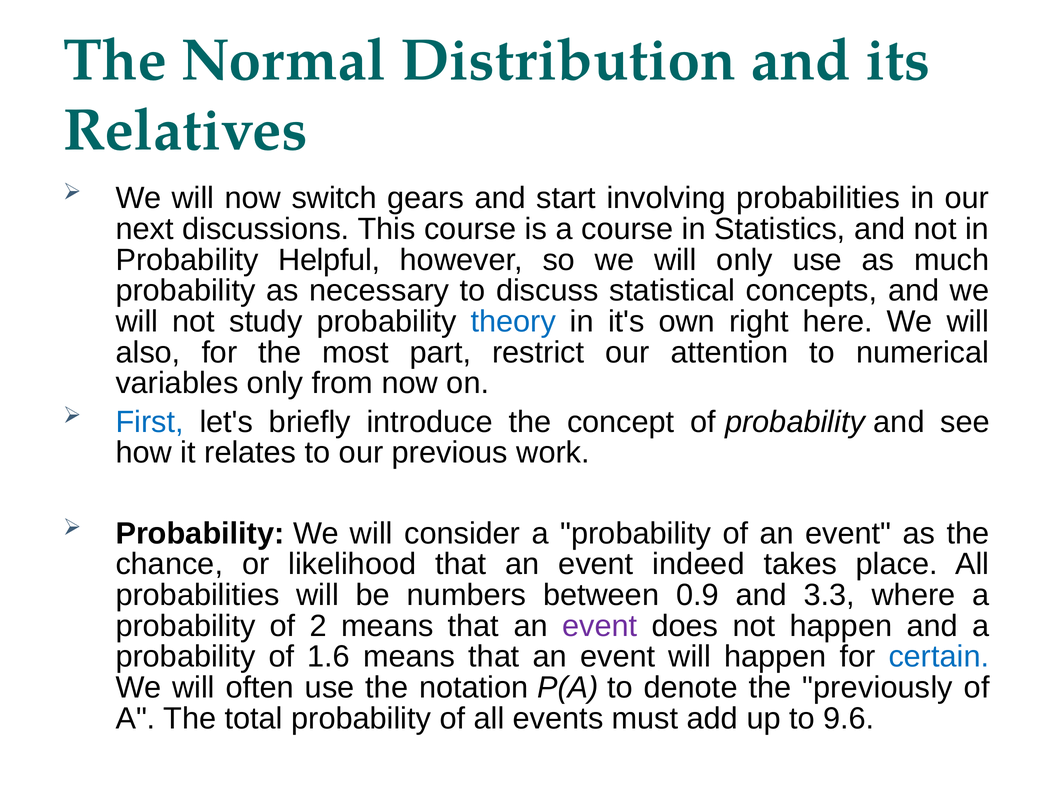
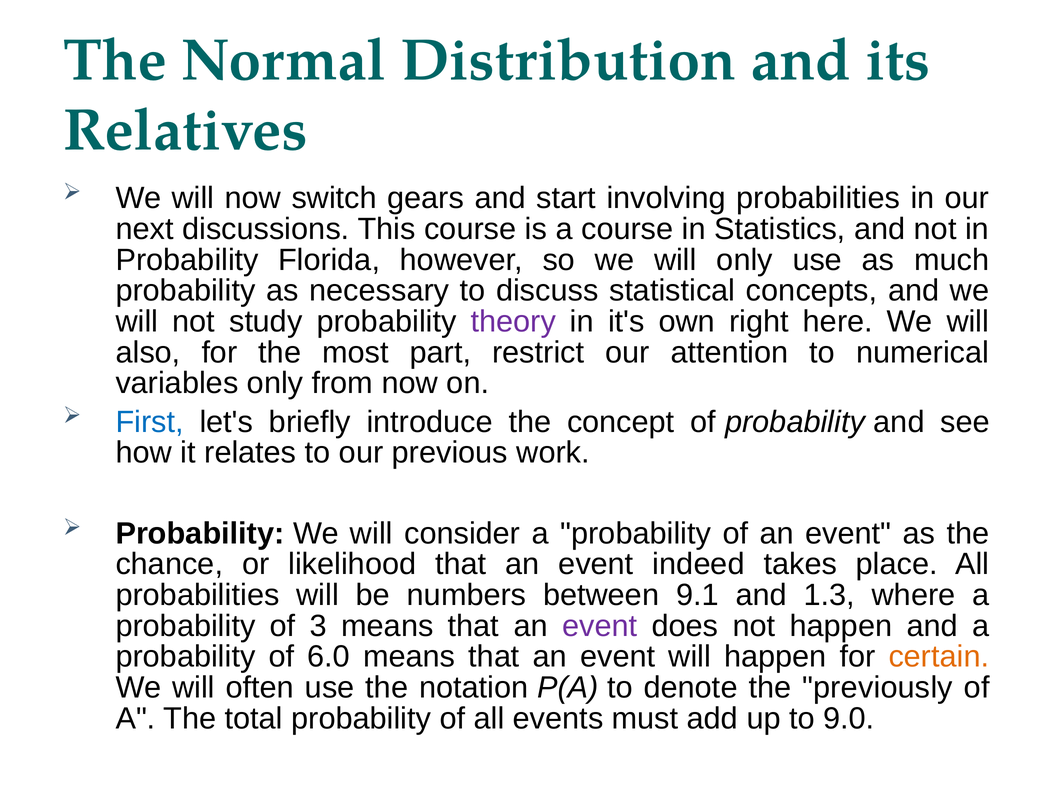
Helpful: Helpful -> Florida
theory colour: blue -> purple
0.9: 0.9 -> 9.1
3.3: 3.3 -> 1.3
2: 2 -> 3
1.6: 1.6 -> 6.0
certain colour: blue -> orange
9.6: 9.6 -> 9.0
